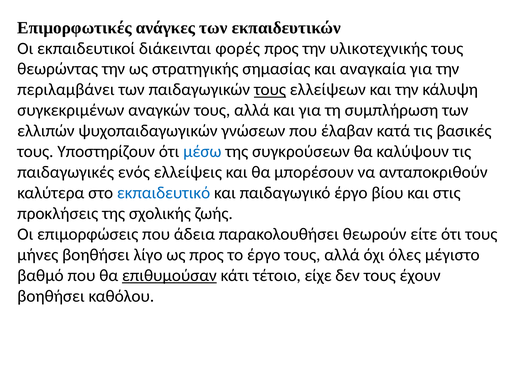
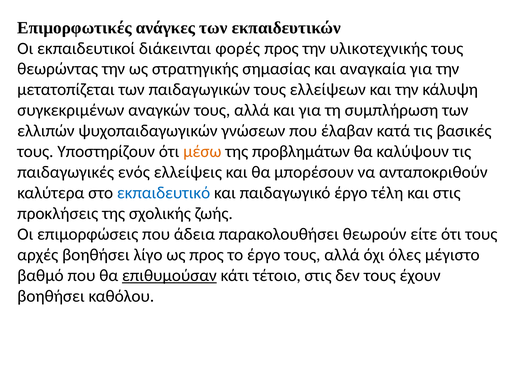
περιλαμβάνει: περιλαμβάνει -> μετατοπίζεται
τους at (270, 90) underline: present -> none
μέσω colour: blue -> orange
συγκρούσεων: συγκρούσεων -> προβλημάτων
βίου: βίου -> τέλη
μήνες: μήνες -> αρχές
τέτοιο είχε: είχε -> στις
